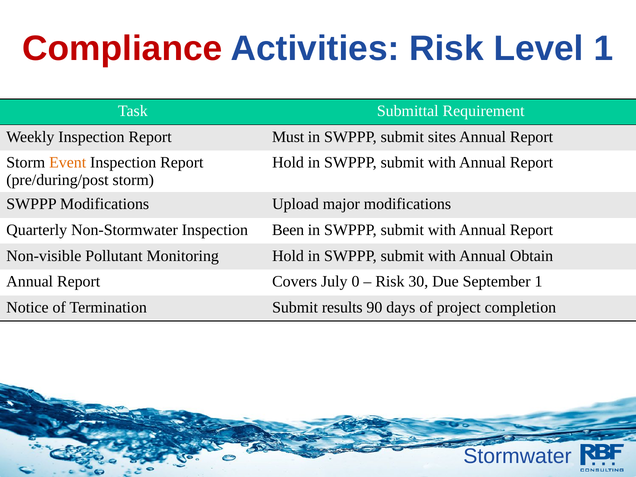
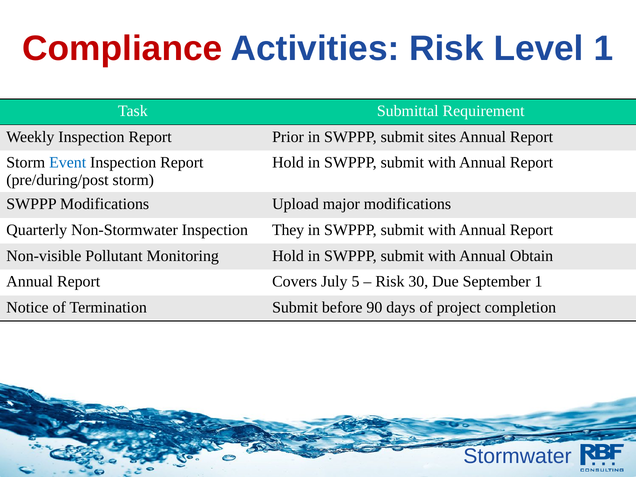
Must: Must -> Prior
Event colour: orange -> blue
Been: Been -> They
0: 0 -> 5
results: results -> before
